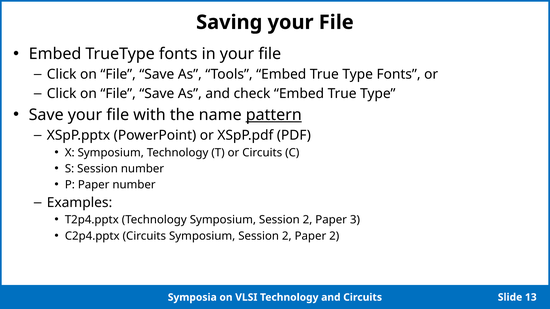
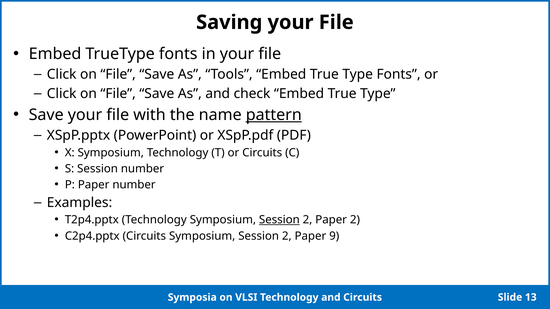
Session at (279, 220) underline: none -> present
Paper 3: 3 -> 2
Paper 2: 2 -> 9
